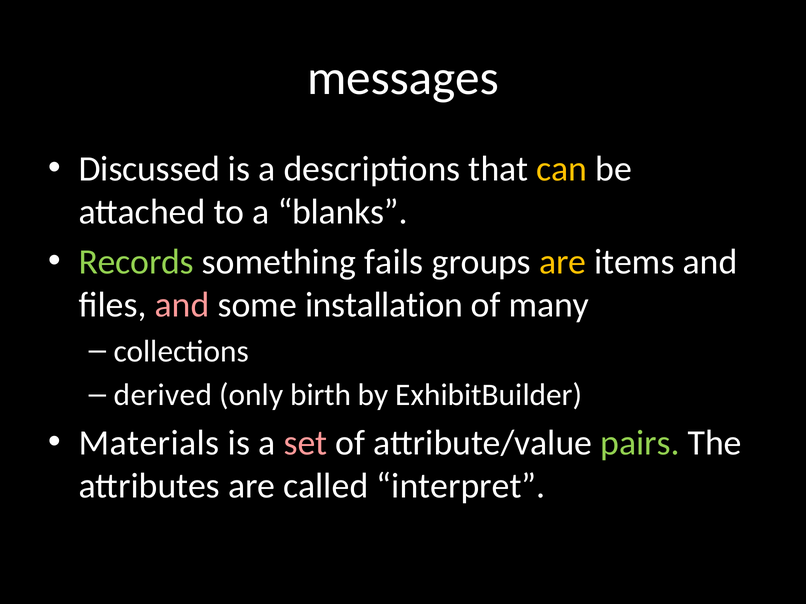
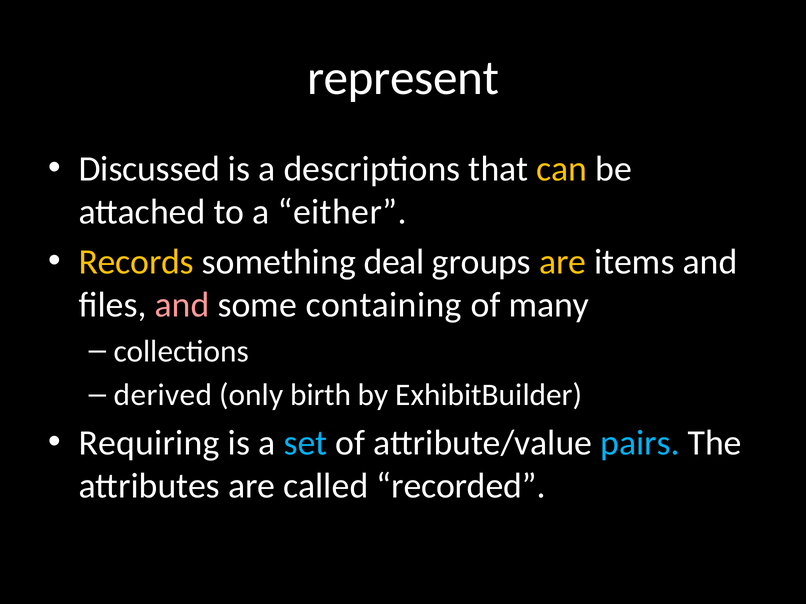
messages: messages -> represent
blanks: blanks -> either
Records colour: light green -> yellow
fails: fails -> deal
installation: installation -> containing
Materials: Materials -> Requiring
set colour: pink -> light blue
pairs colour: light green -> light blue
interpret: interpret -> recorded
